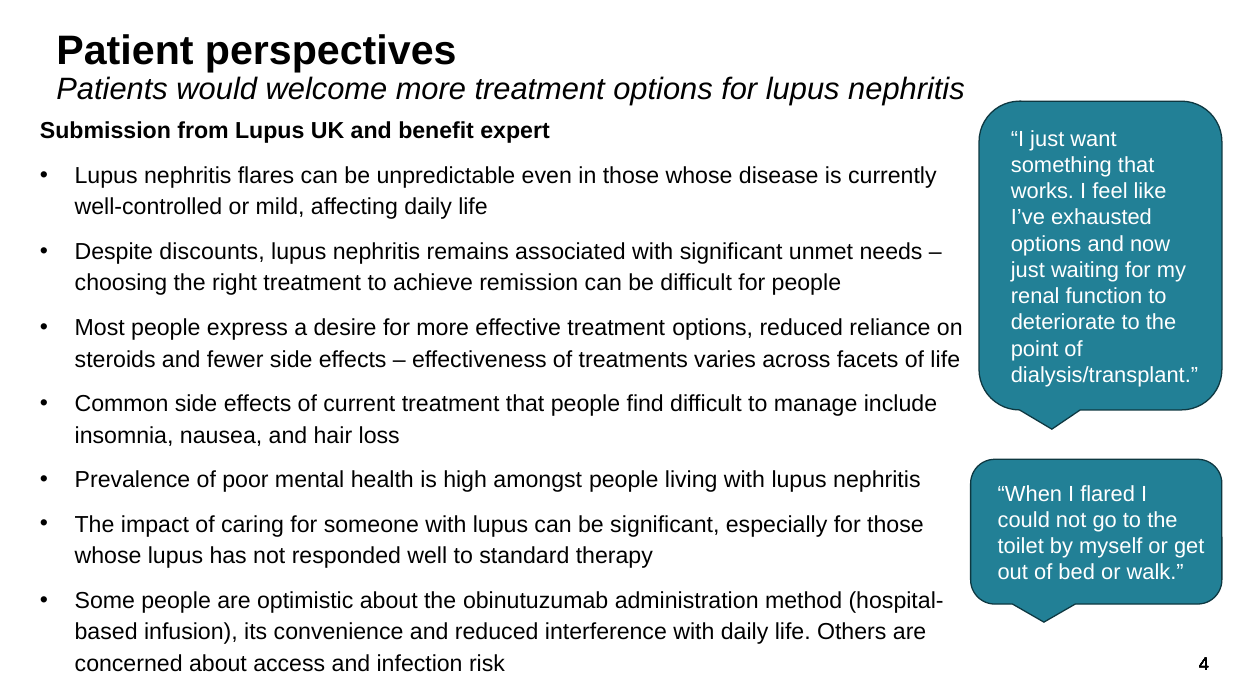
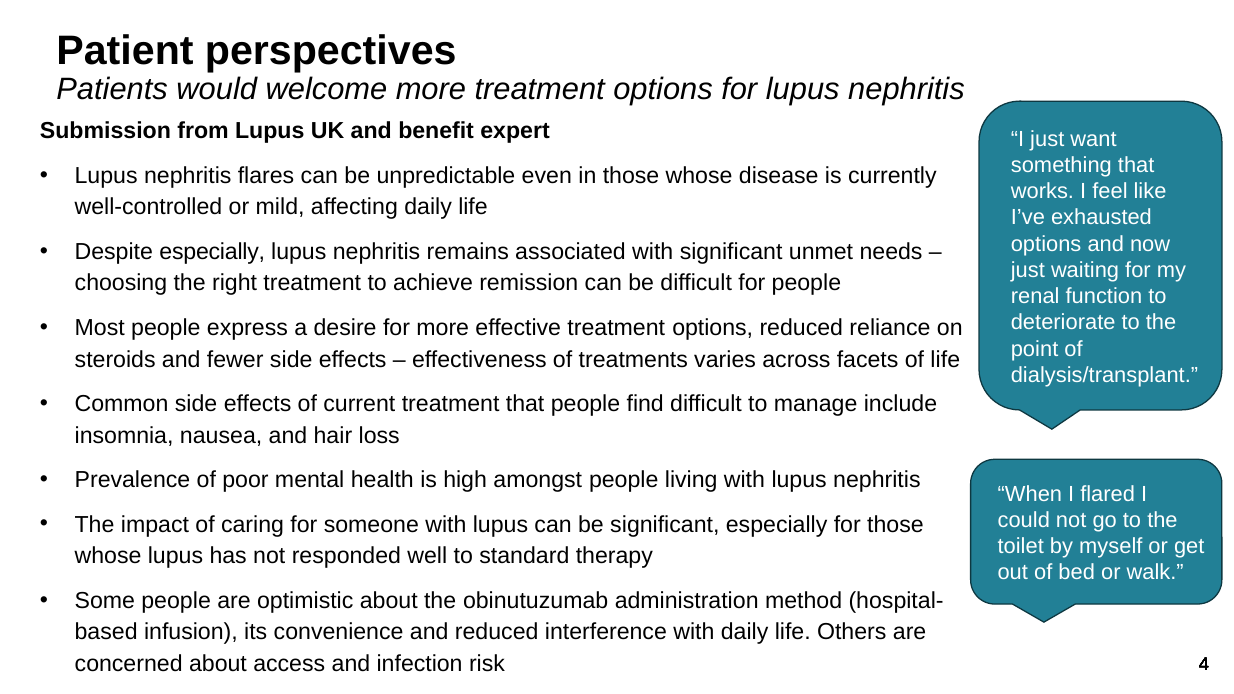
Despite discounts: discounts -> especially
